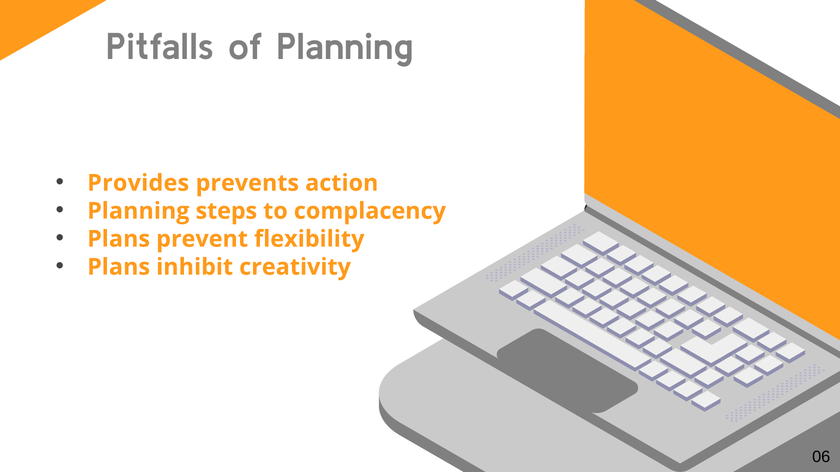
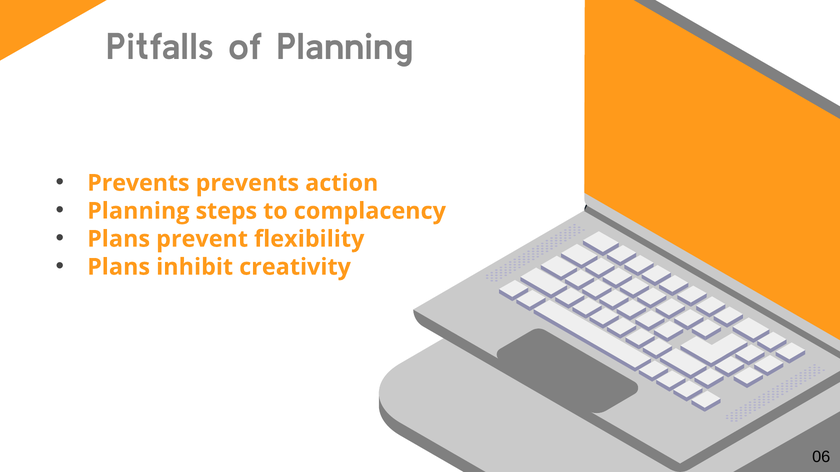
Provides at (138, 183): Provides -> Prevents
